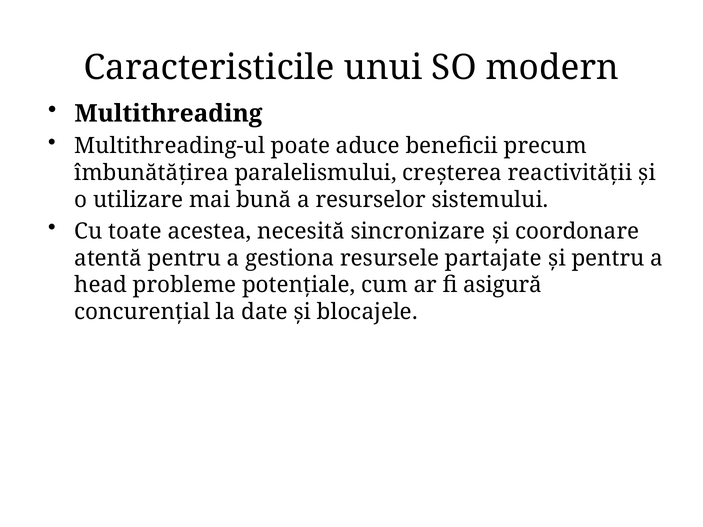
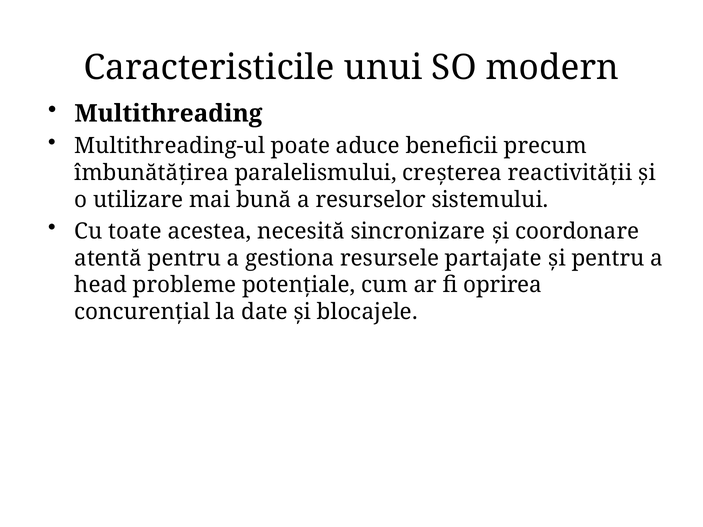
asigură: asigură -> oprirea
